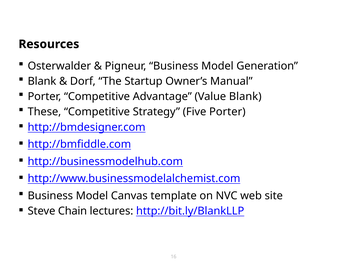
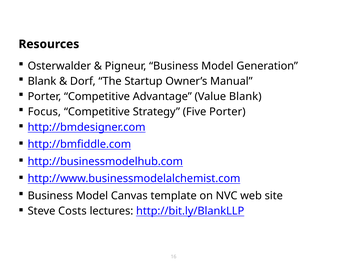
These: These -> Focus
Chain: Chain -> Costs
